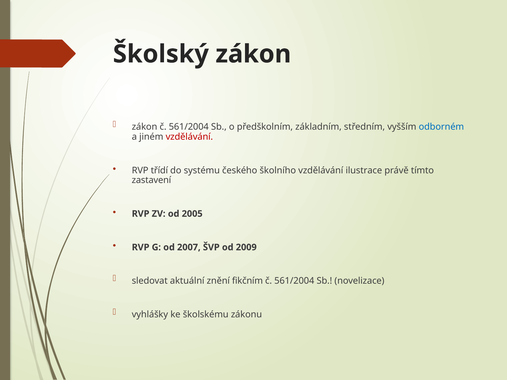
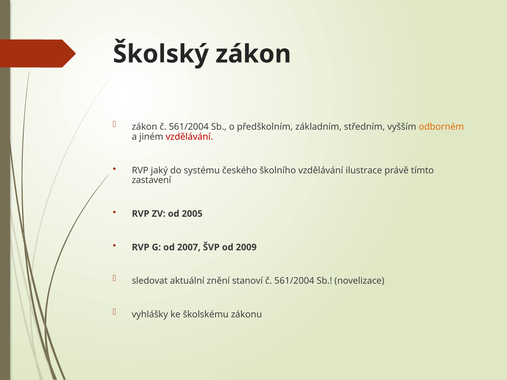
odborném colour: blue -> orange
třídí: třídí -> jaký
fikčním: fikčním -> stanoví
